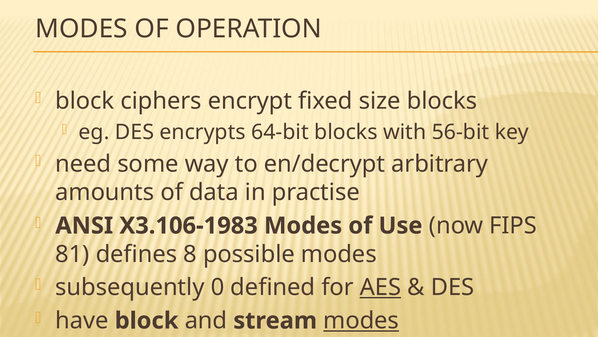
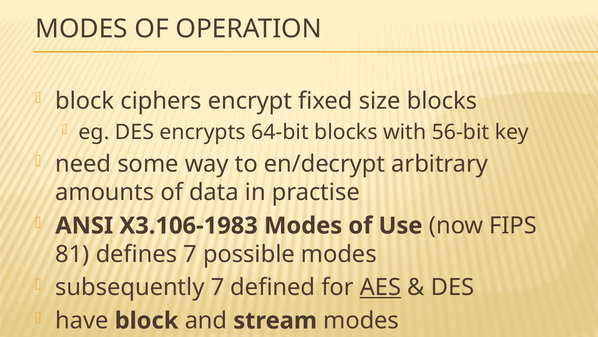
defines 8: 8 -> 7
subsequently 0: 0 -> 7
modes at (361, 321) underline: present -> none
